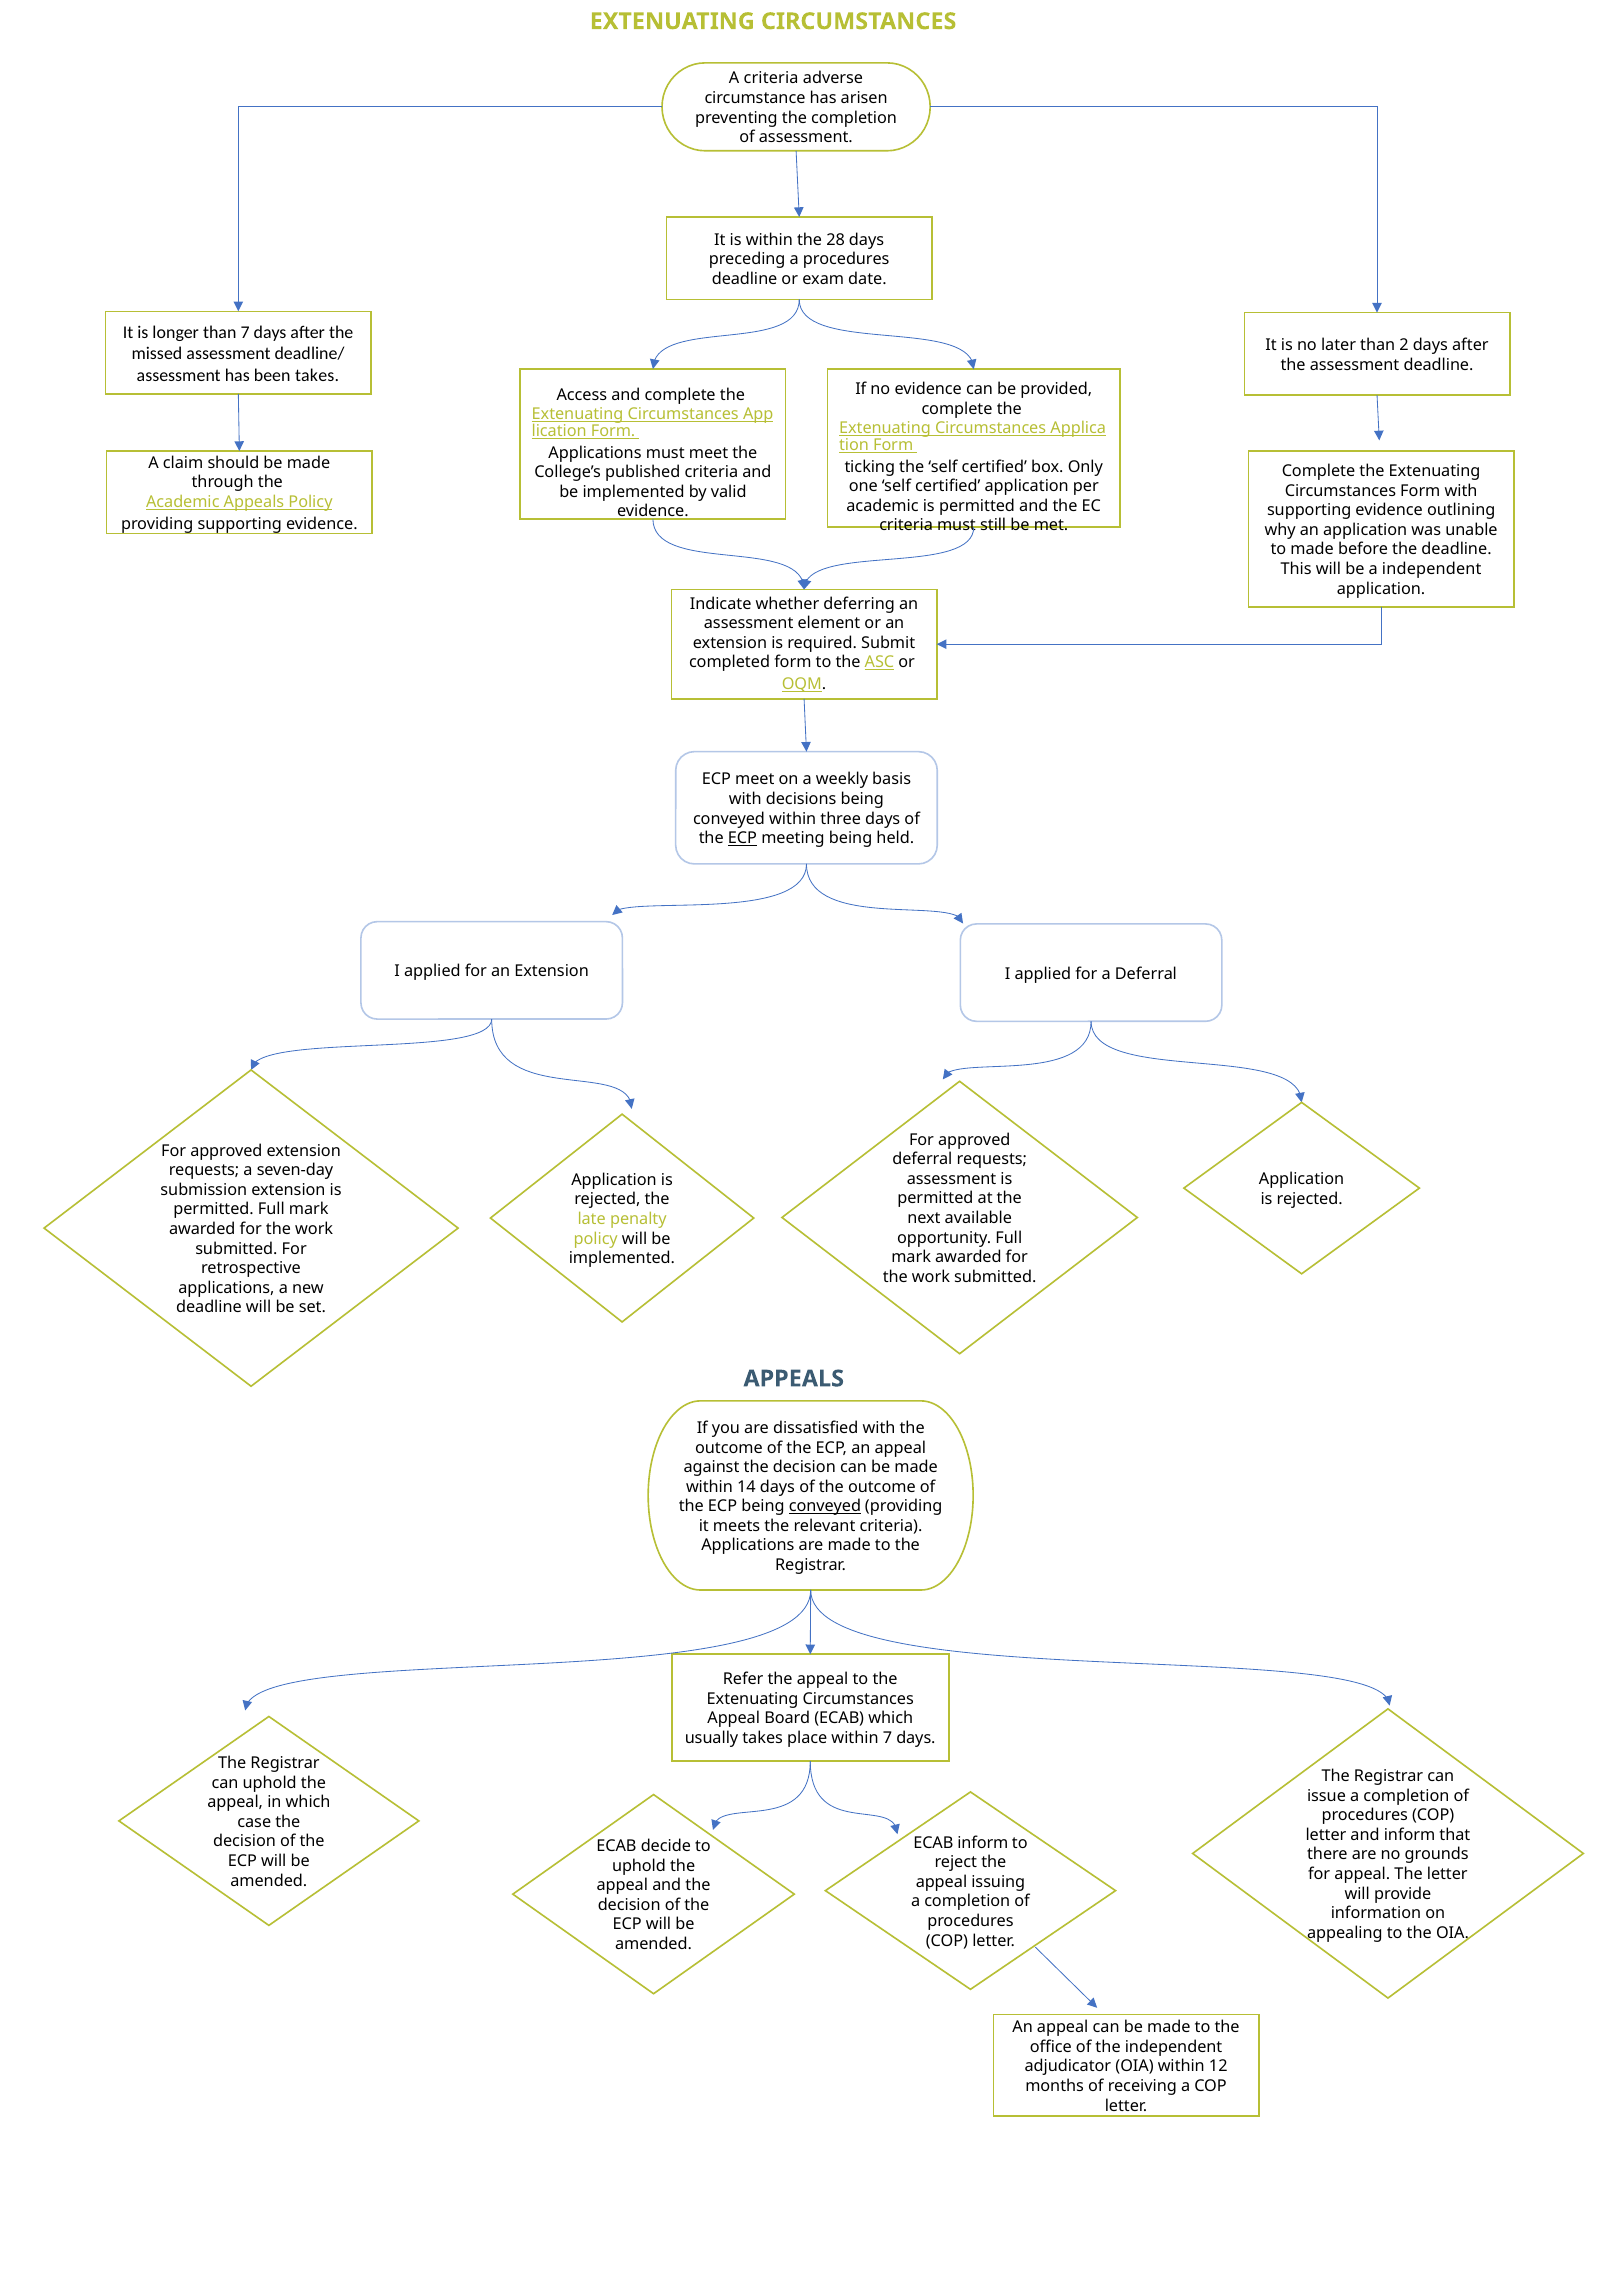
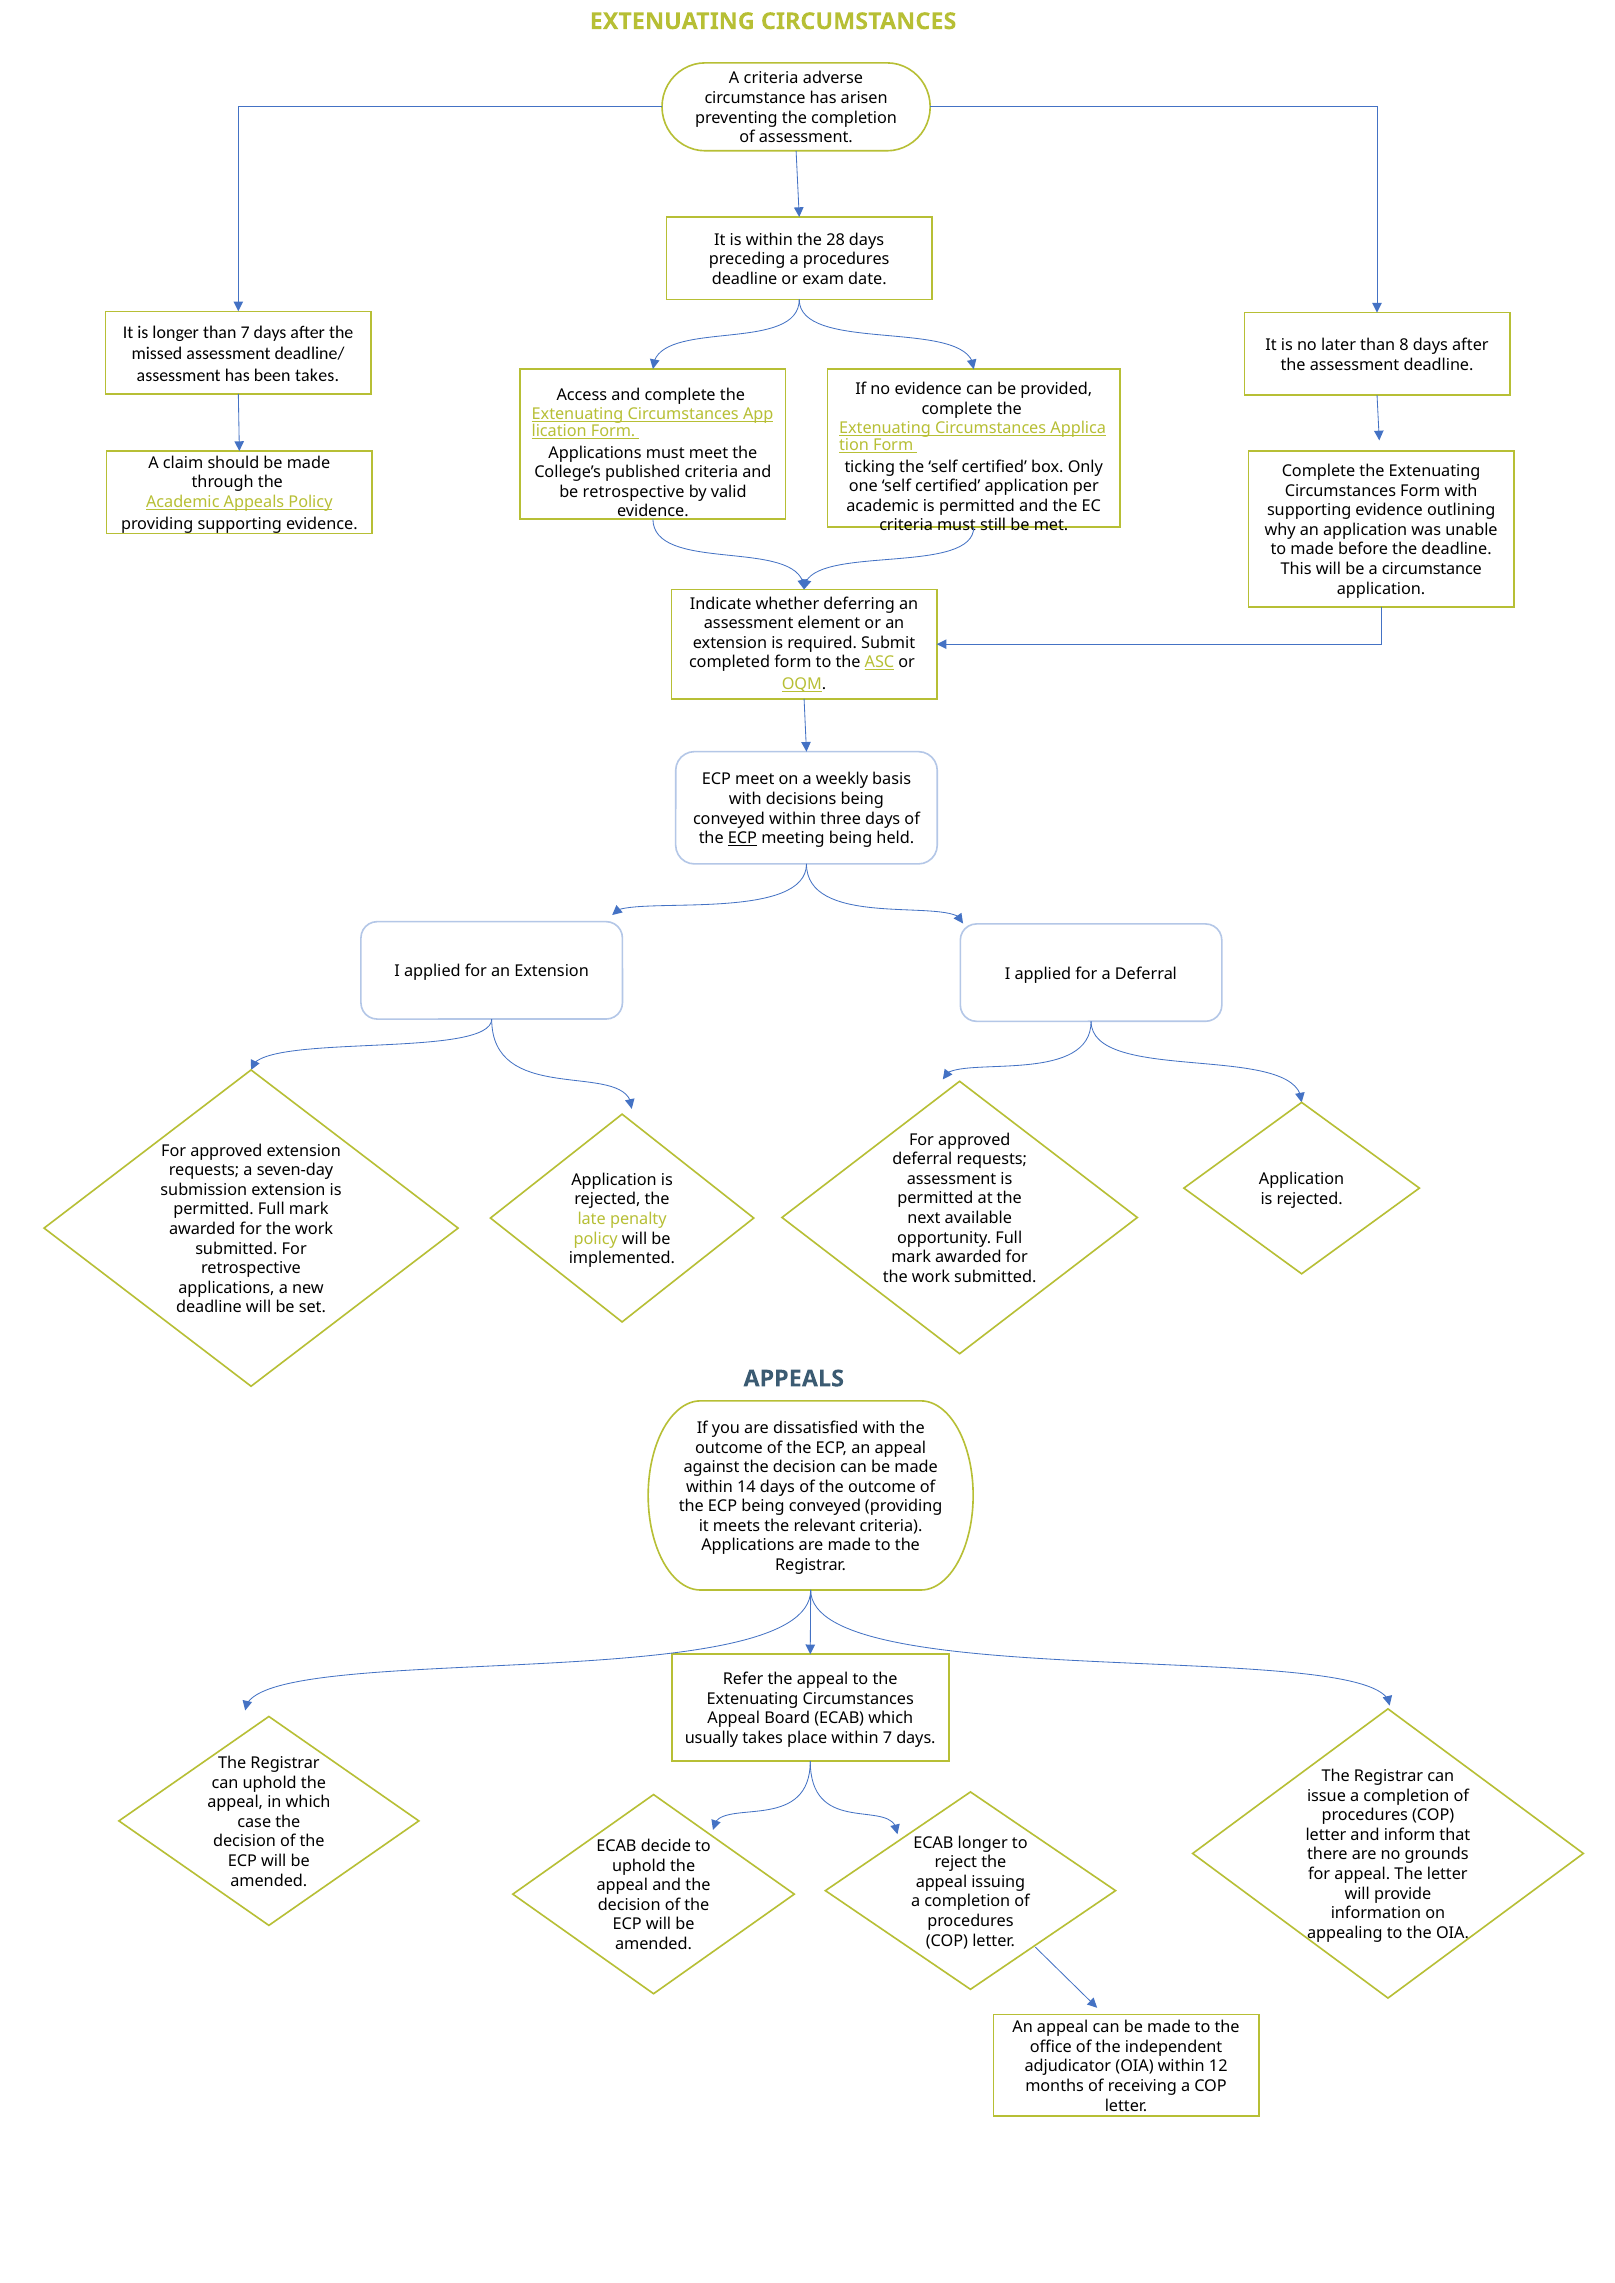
2: 2 -> 8
implemented at (634, 492): implemented -> retrospective
a independent: independent -> circumstance
conveyed at (825, 1507) underline: present -> none
ECAB inform: inform -> longer
